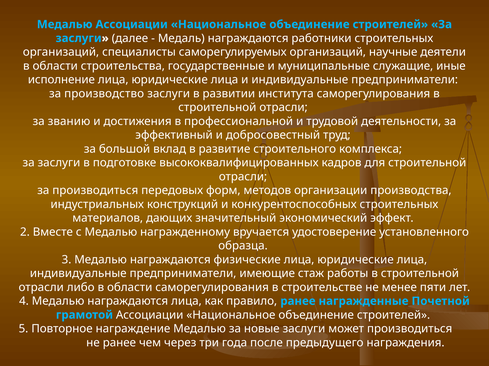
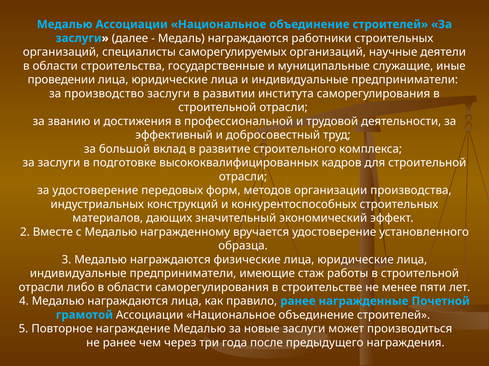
исполнение: исполнение -> проведении
за производиться: производиться -> удостоверение
